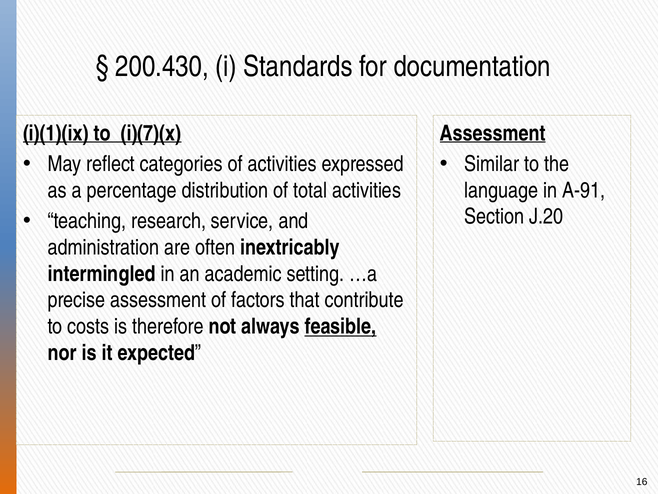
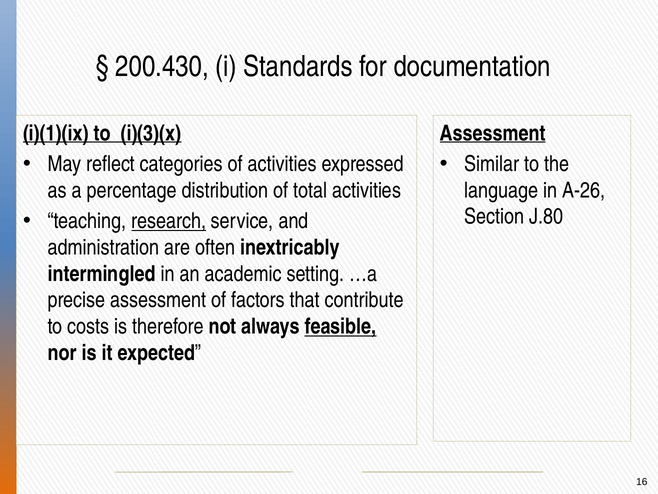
i)(7)(x: i)(7)(x -> i)(3)(x
A-91: A-91 -> A-26
J.20: J.20 -> J.80
research underline: none -> present
